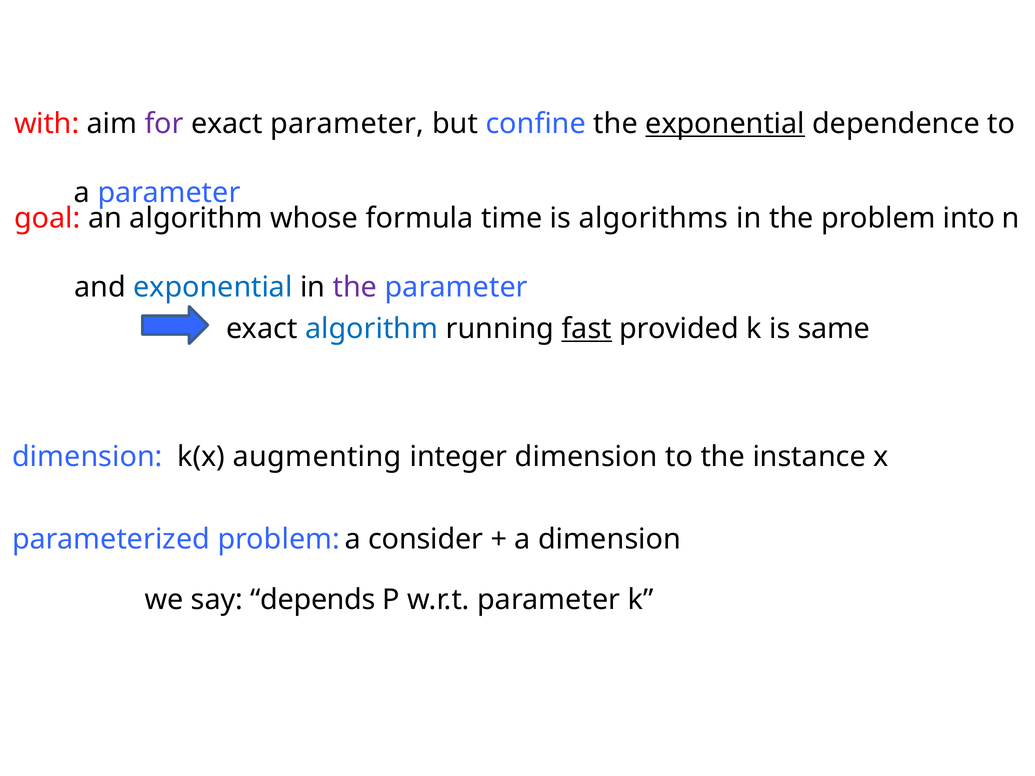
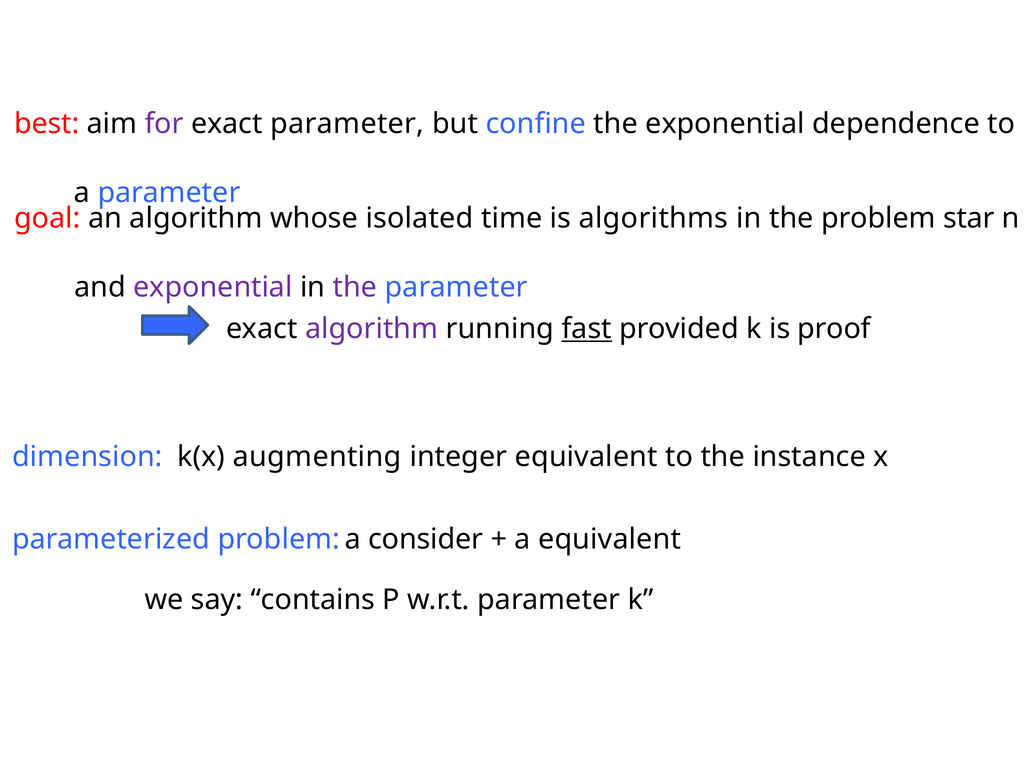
with: with -> best
exponential at (725, 124) underline: present -> none
formula: formula -> isolated
into: into -> star
exponential at (213, 287) colour: blue -> purple
algorithm at (372, 329) colour: blue -> purple
same: same -> proof
integer dimension: dimension -> equivalent
a dimension: dimension -> equivalent
depends: depends -> contains
